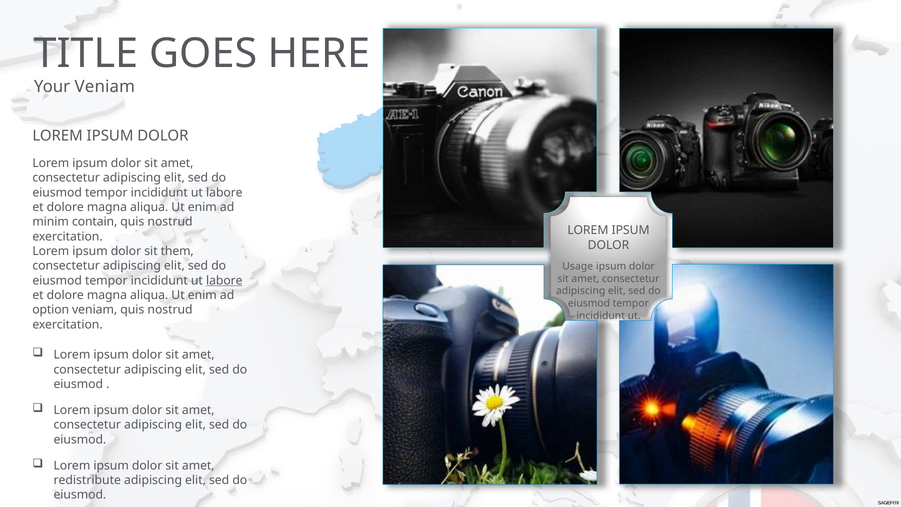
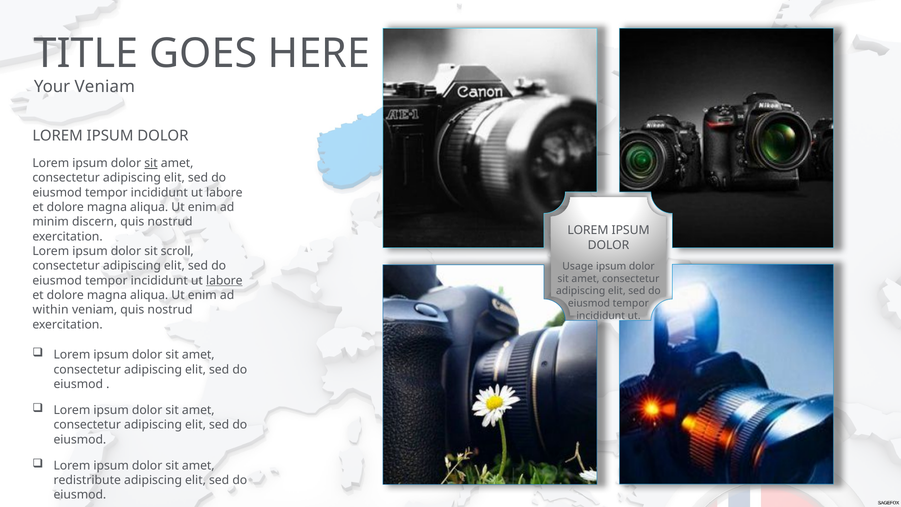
sit at (151, 163) underline: none -> present
contain: contain -> discern
them: them -> scroll
option: option -> within
